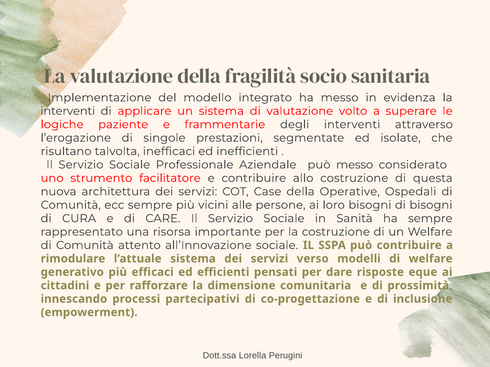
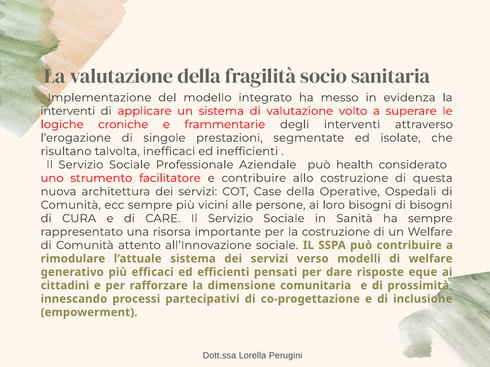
paziente: paziente -> croniche
può messo: messo -> health
